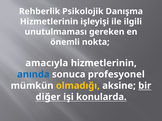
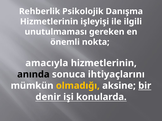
anında colour: blue -> black
profesyonel: profesyonel -> ihtiyaçlarını
diğer: diğer -> denir
